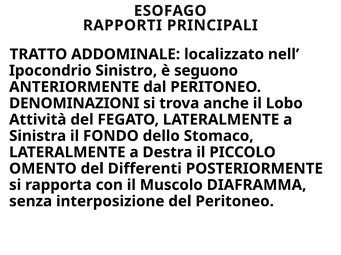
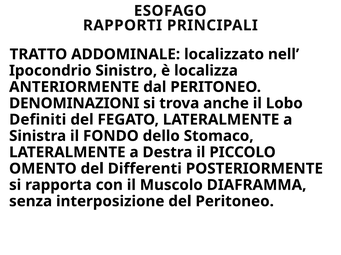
seguono: seguono -> localizza
Attività: Attività -> Definiti
